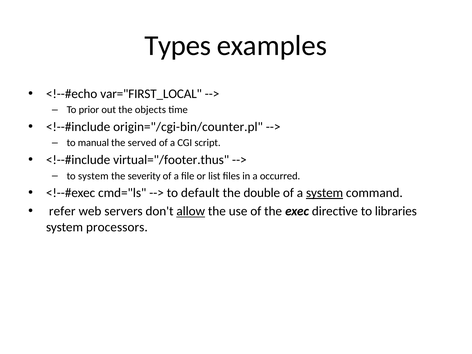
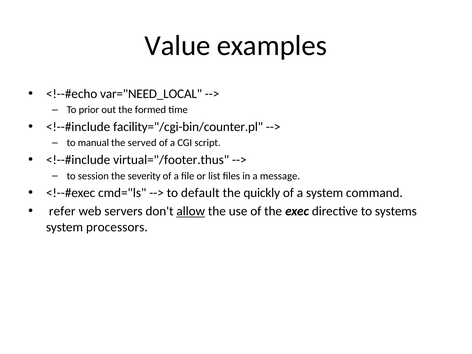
Types: Types -> Value
var="FIRST_LOCAL: var="FIRST_LOCAL -> var="NEED_LOCAL
objects: objects -> formed
origin="/cgi-bin/counter.pl: origin="/cgi-bin/counter.pl -> facility="/cgi-bin/counter.pl
to system: system -> session
occurred: occurred -> message
double: double -> quickly
system at (325, 193) underline: present -> none
libraries: libraries -> systems
